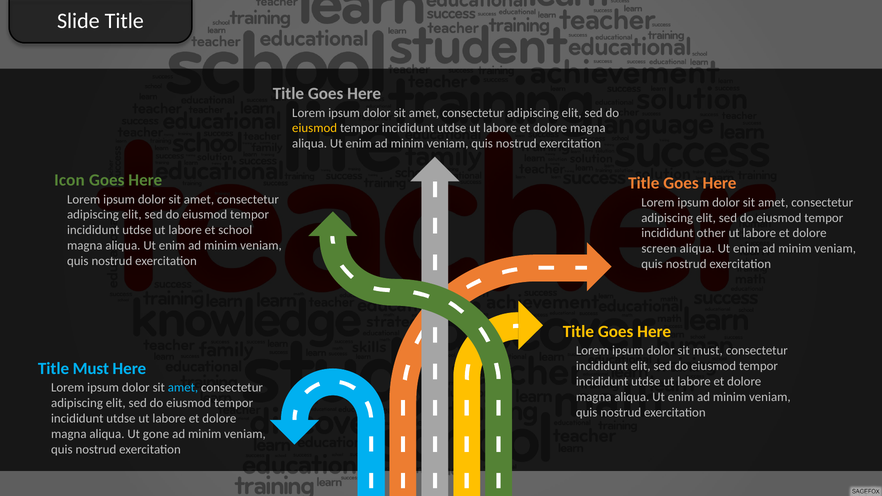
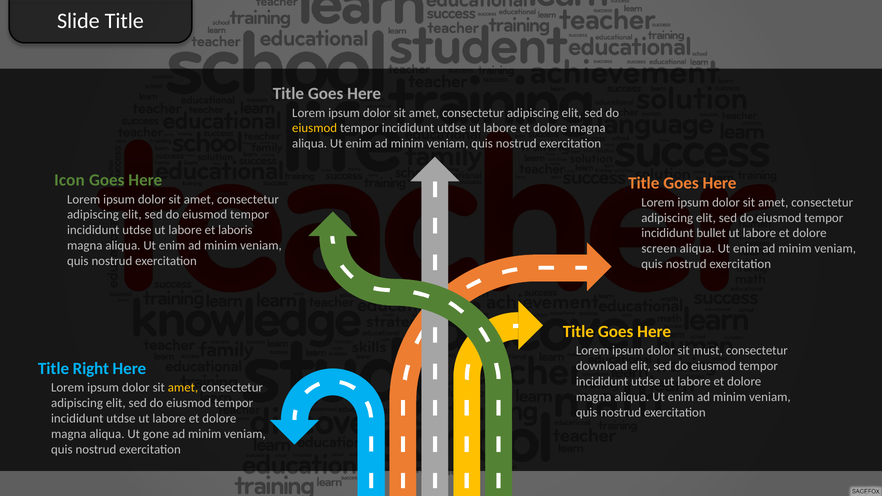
school: school -> laboris
other: other -> bullet
incididunt at (602, 366): incididunt -> download
Title Must: Must -> Right
amet at (183, 388) colour: light blue -> yellow
